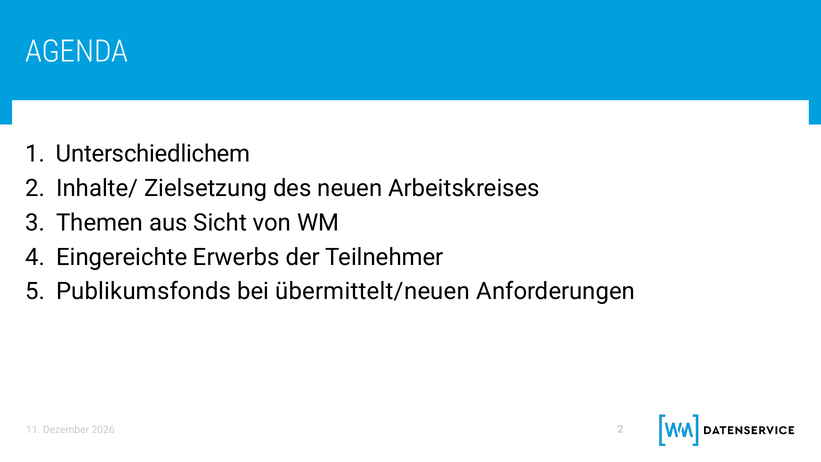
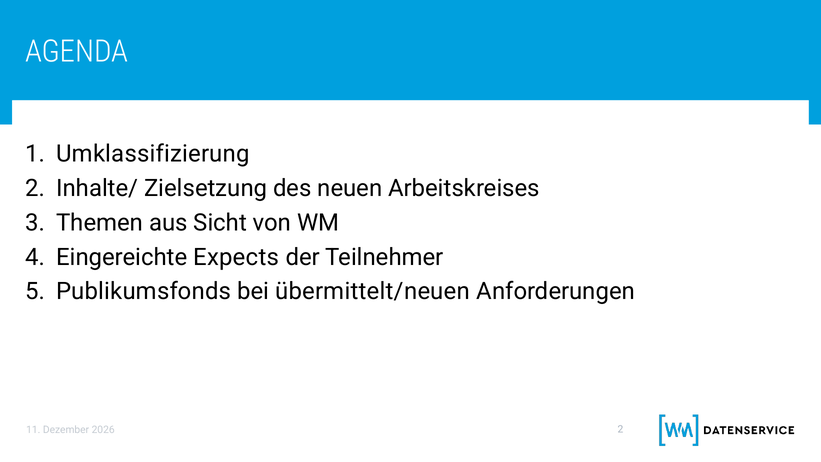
Unterschiedlichem: Unterschiedlichem -> Umklassifizierung
Erwerbs: Erwerbs -> Expects
